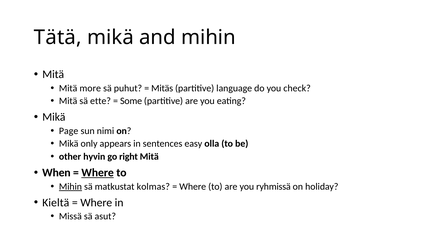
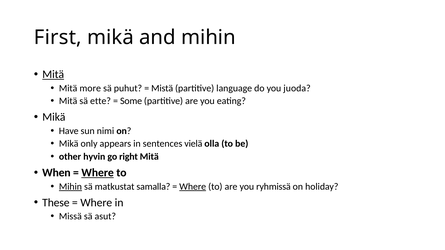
Tätä: Tätä -> First
Mitä at (53, 74) underline: none -> present
Mitäs: Mitäs -> Mistä
check: check -> juoda
Page: Page -> Have
easy: easy -> vielä
kolmas: kolmas -> samalla
Where at (193, 187) underline: none -> present
Kieltä: Kieltä -> These
